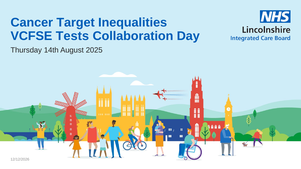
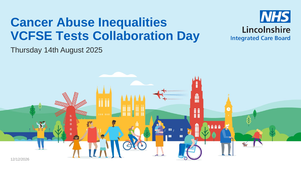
Target: Target -> Abuse
